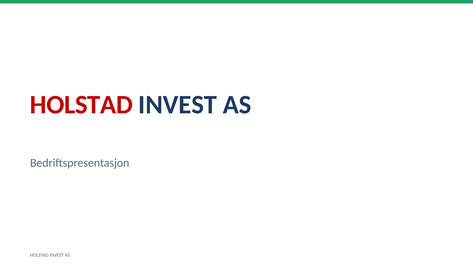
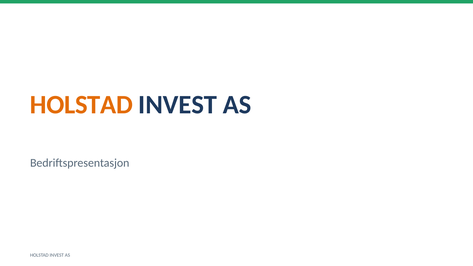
HOLSTAD at (81, 105) colour: red -> orange
